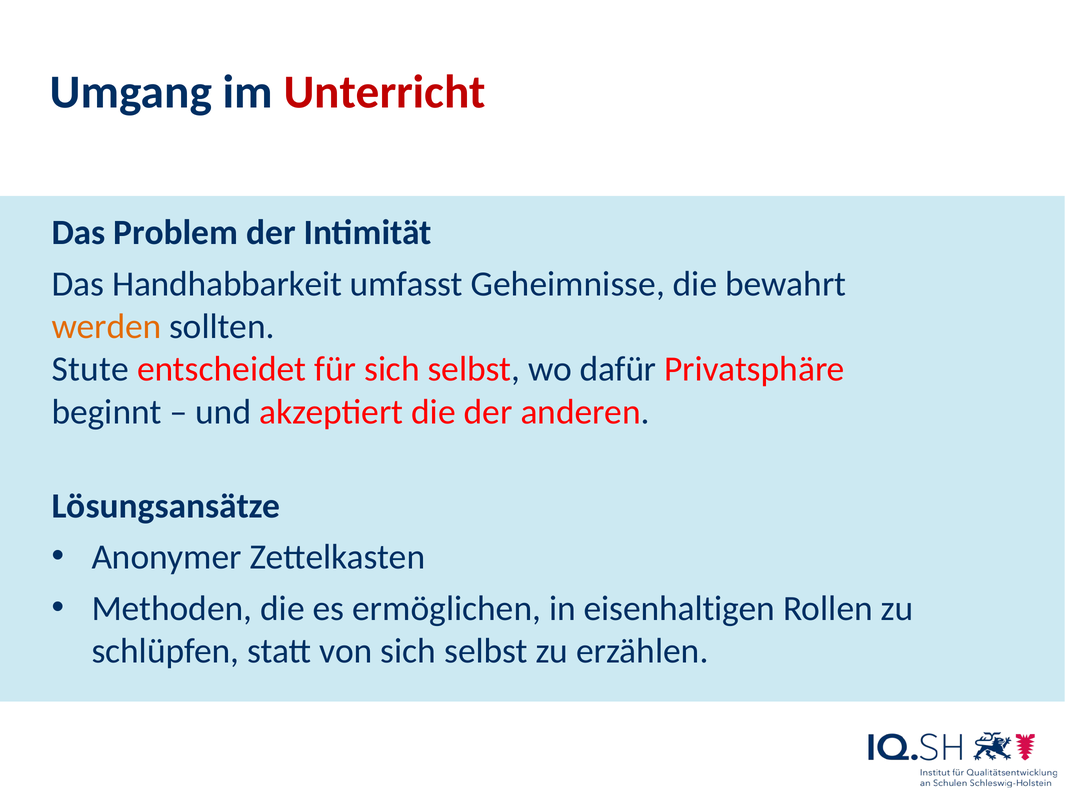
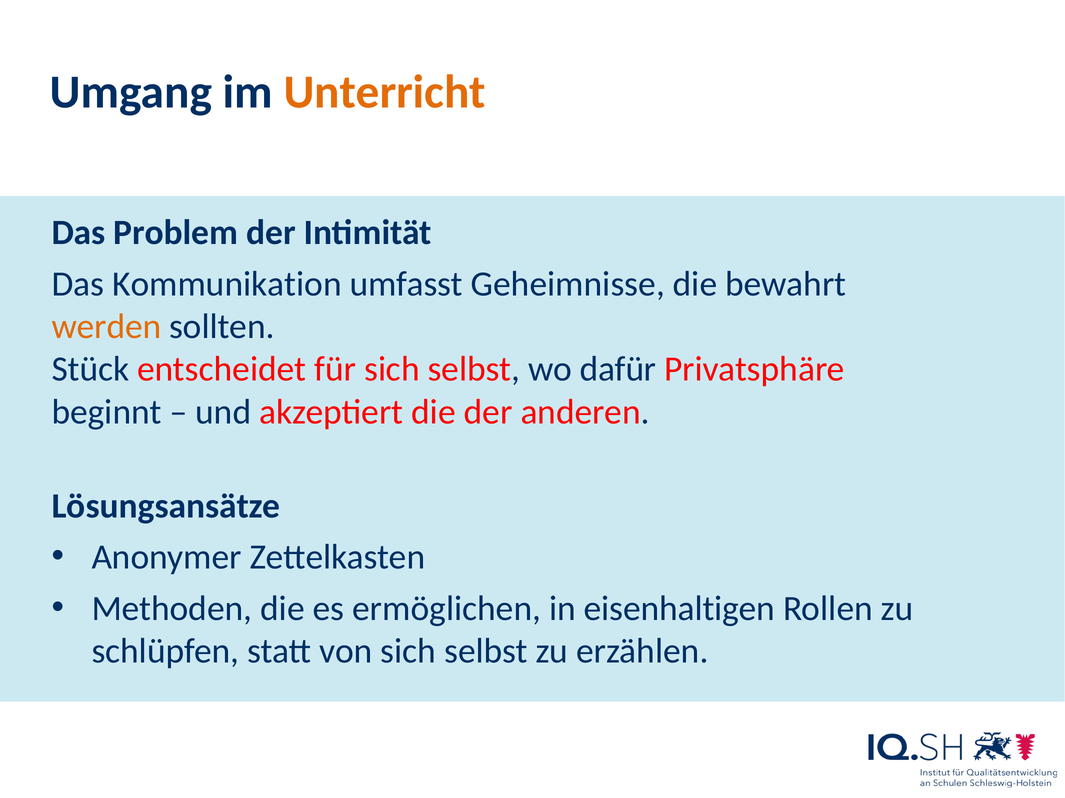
Unterricht colour: red -> orange
Handhabbarkeit: Handhabbarkeit -> Kommunikation
Stute: Stute -> Stück
